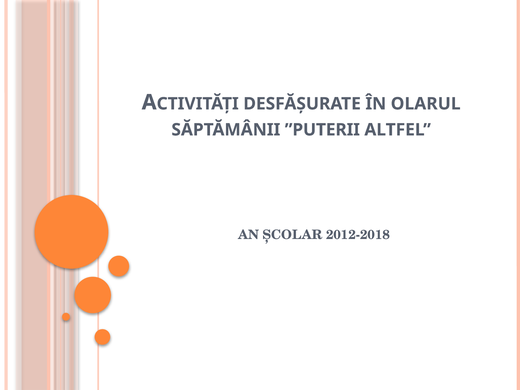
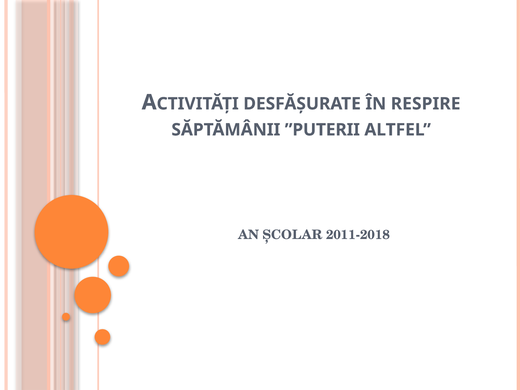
OLARUL: OLARUL -> RESPIRE
2012-2018: 2012-2018 -> 2011-2018
